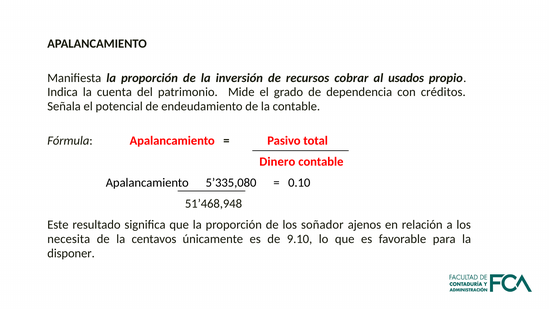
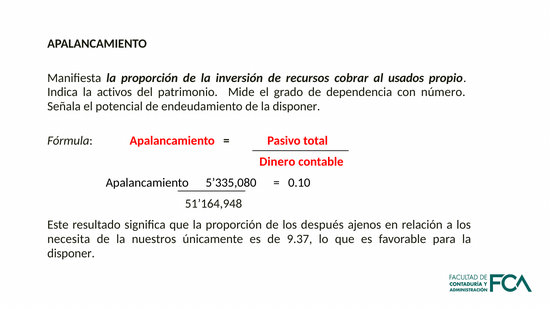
cuenta: cuenta -> activos
créditos: créditos -> número
de la contable: contable -> disponer
51’468,948: 51’468,948 -> 51’164,948
soñador: soñador -> después
centavos: centavos -> nuestros
9.10: 9.10 -> 9.37
